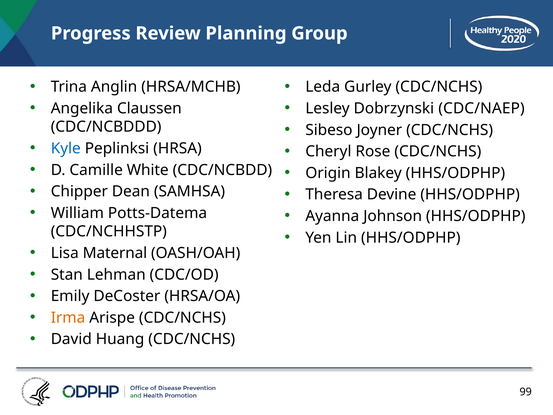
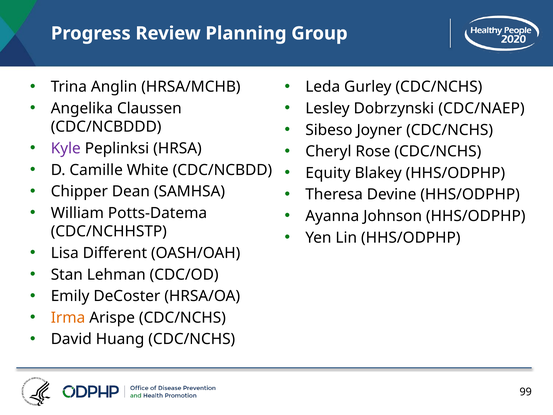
Kyle colour: blue -> purple
Origin: Origin -> Equity
Maternal: Maternal -> Different
